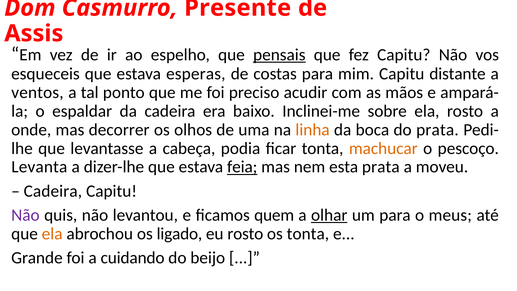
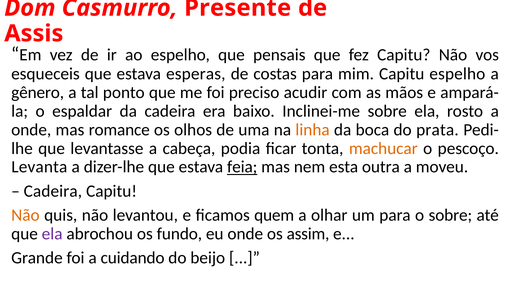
pensais underline: present -> none
Capitu distante: distante -> espelho
ventos: ventos -> gênero
decorrer: decorrer -> romance
esta prata: prata -> outra
Não at (25, 215) colour: purple -> orange
olhar underline: present -> none
o meus: meus -> sobre
ela at (52, 234) colour: orange -> purple
ligado: ligado -> fundo
eu rosto: rosto -> onde
os tonta: tonta -> assim
